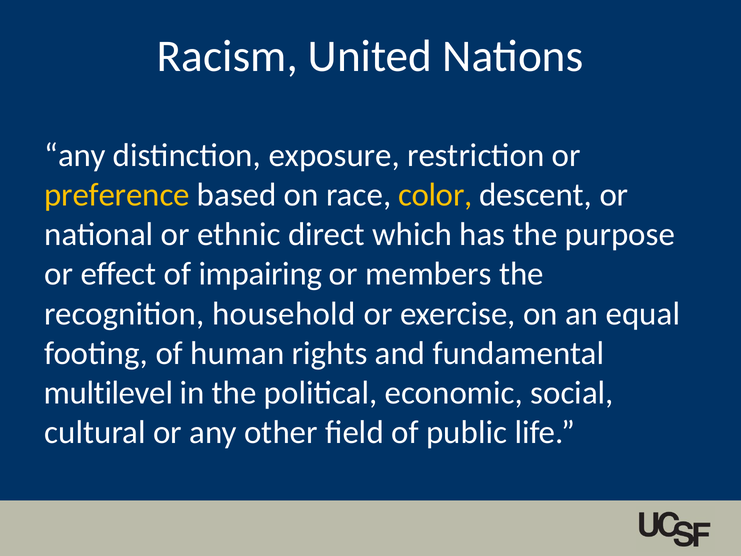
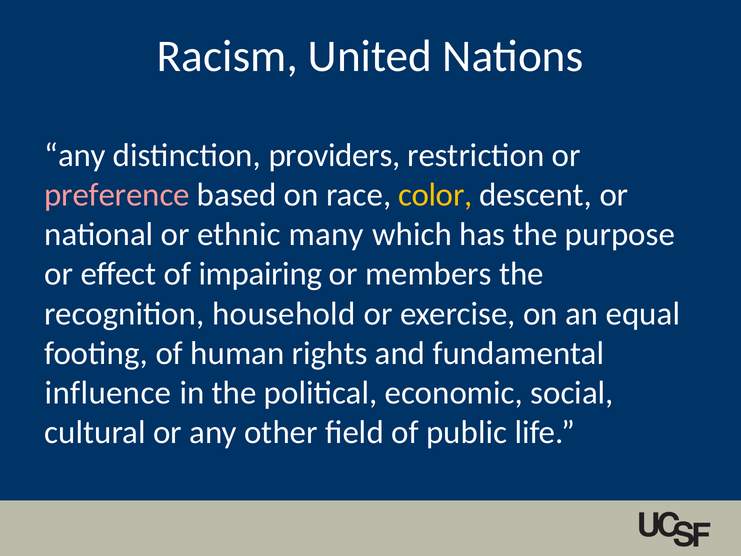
exposure: exposure -> providers
preference colour: yellow -> pink
direct: direct -> many
multilevel: multilevel -> influence
